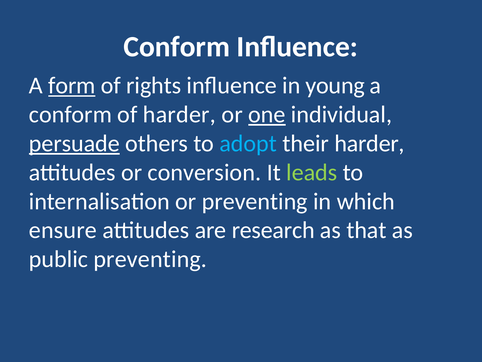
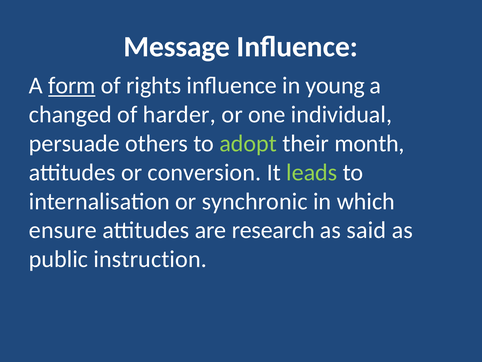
Conform at (177, 47): Conform -> Message
conform at (70, 114): conform -> changed
one underline: present -> none
persuade underline: present -> none
adopt colour: light blue -> light green
their harder: harder -> month
or preventing: preventing -> synchronic
that: that -> said
public preventing: preventing -> instruction
